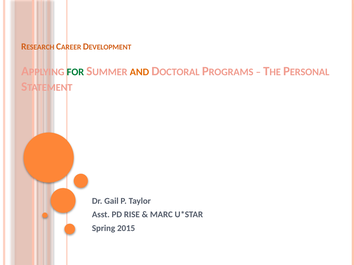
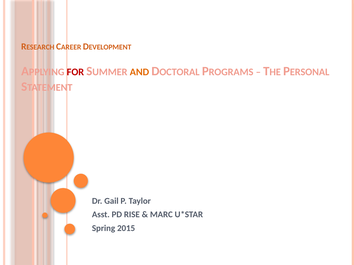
FOR colour: green -> red
